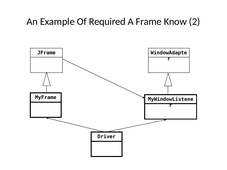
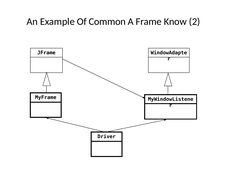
Required: Required -> Common
